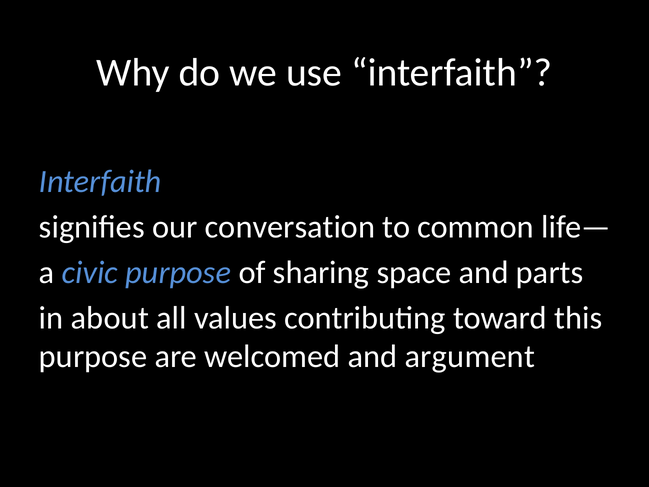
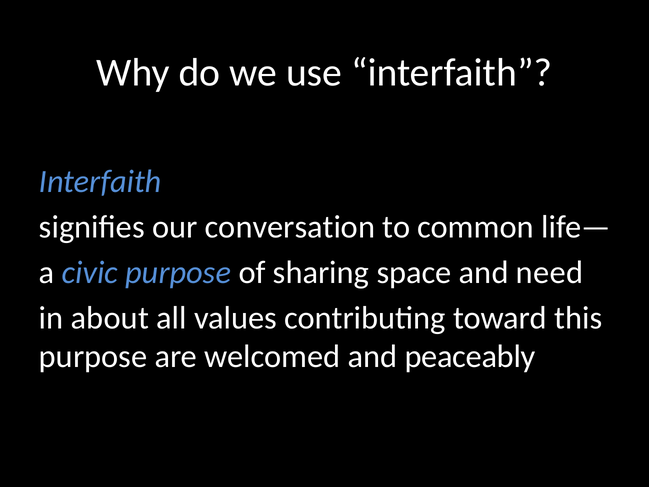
parts: parts -> need
argument: argument -> peaceably
